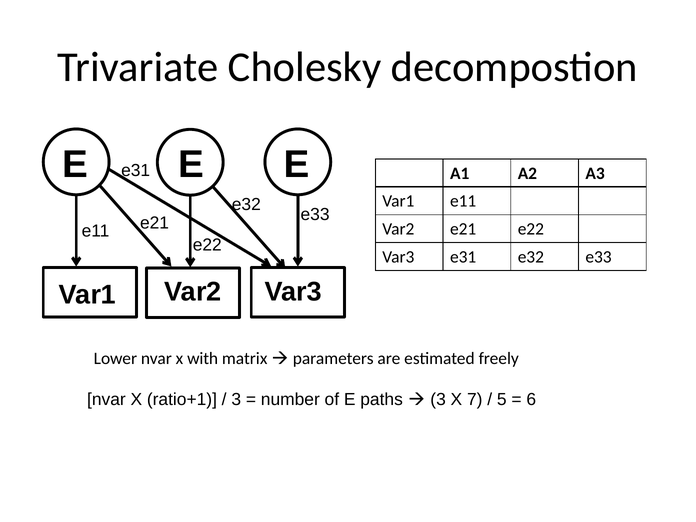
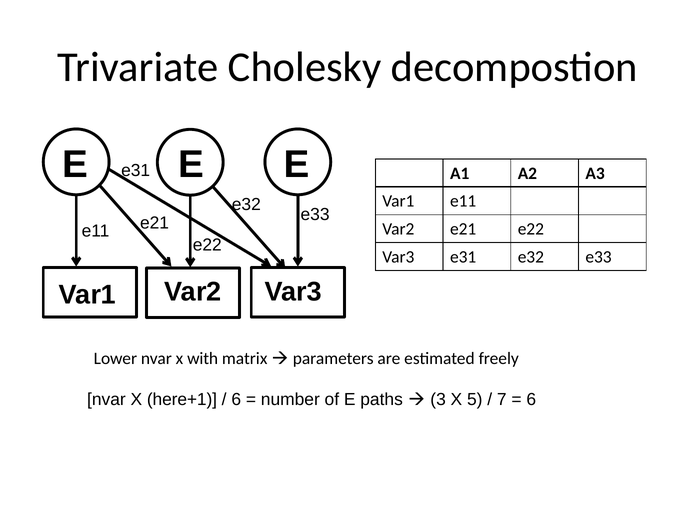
ratio+1: ratio+1 -> here+1
3 at (236, 400): 3 -> 6
7: 7 -> 5
5: 5 -> 7
